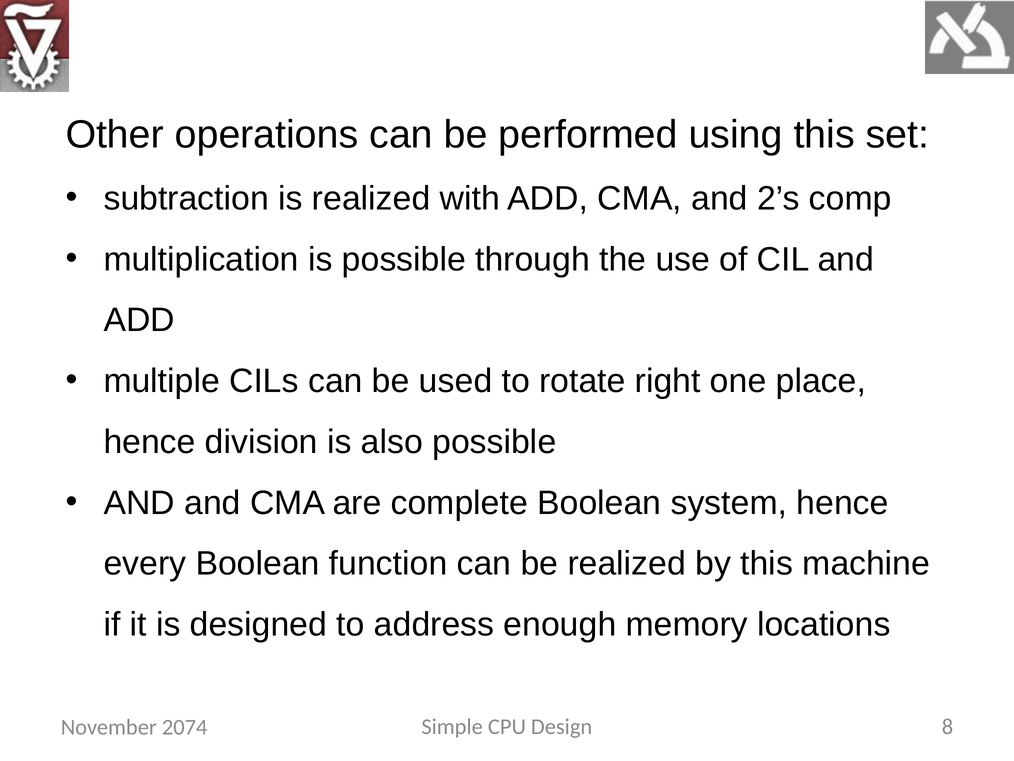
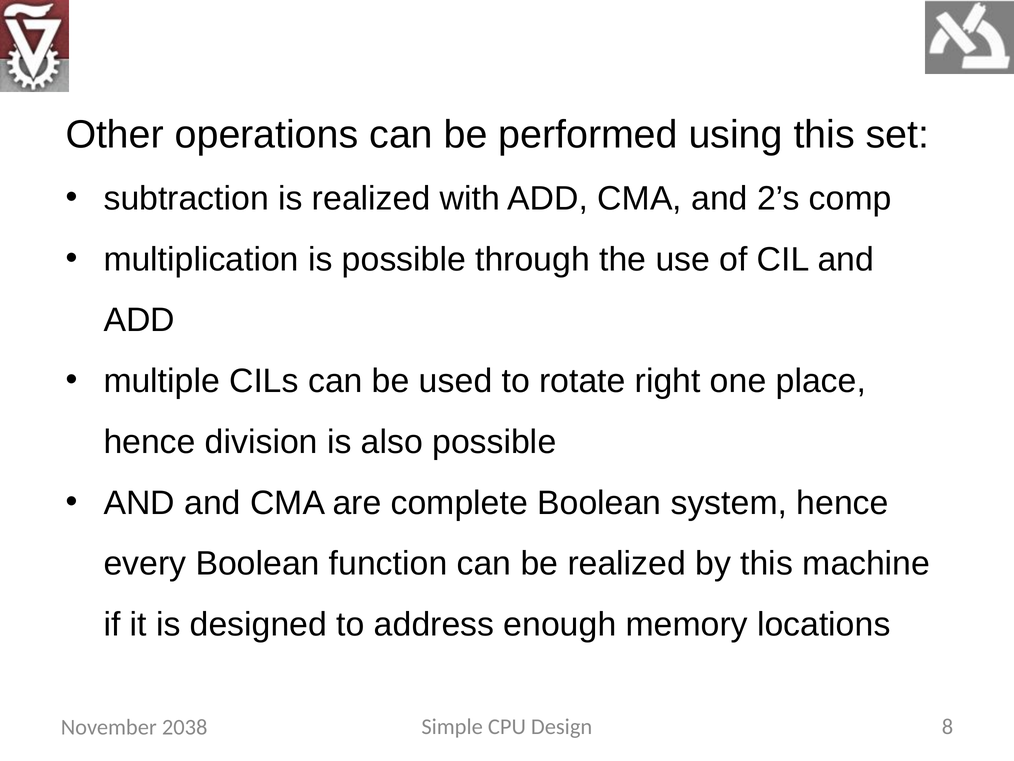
2074: 2074 -> 2038
